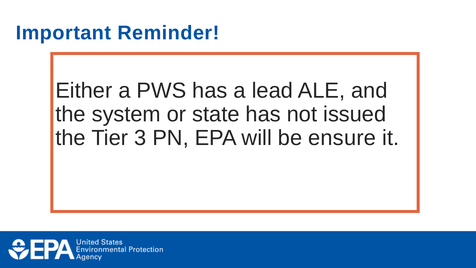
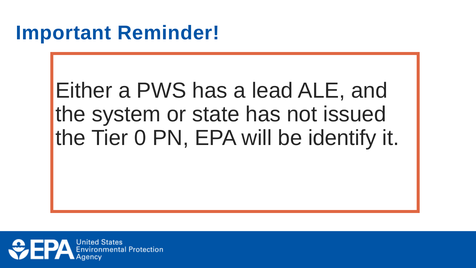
3: 3 -> 0
ensure: ensure -> identify
